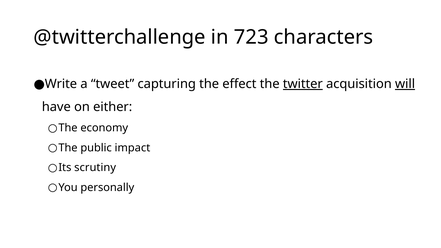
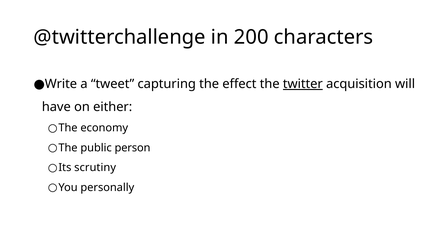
723: 723 -> 200
will underline: present -> none
impact: impact -> person
